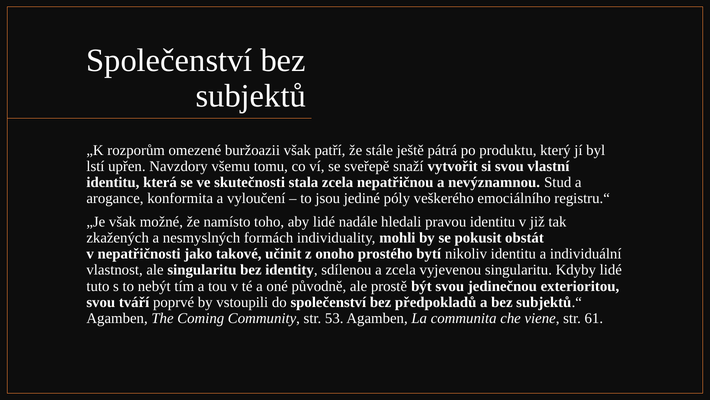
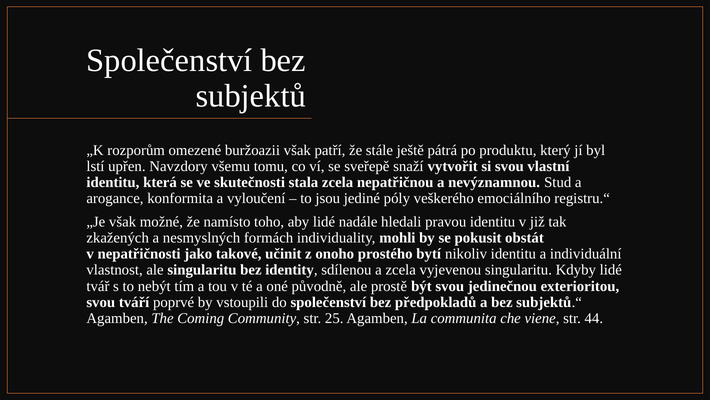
tuto: tuto -> tvář
53: 53 -> 25
61: 61 -> 44
